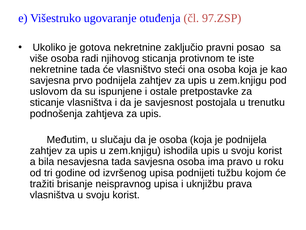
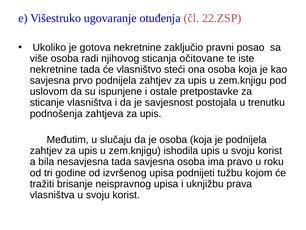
97.ZSP: 97.ZSP -> 22.ZSP
protivnom: protivnom -> očitovane
